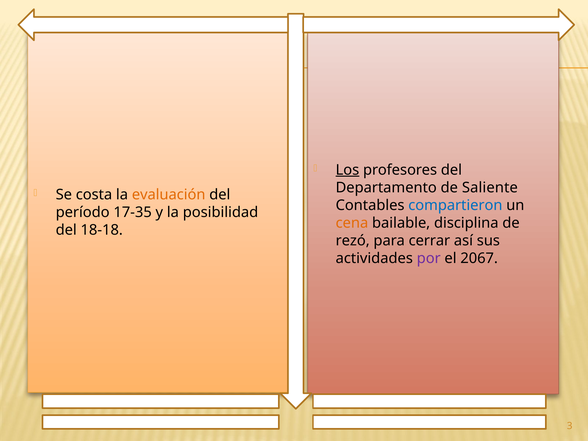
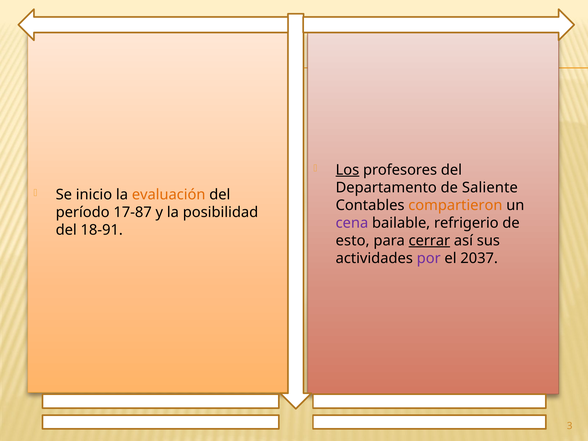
costa: costa -> inicio
compartieron colour: blue -> orange
17-35: 17-35 -> 17-87
cena colour: orange -> purple
disciplina: disciplina -> refrigerio
18-18: 18-18 -> 18-91
rezó: rezó -> esto
cerrar underline: none -> present
2067: 2067 -> 2037
